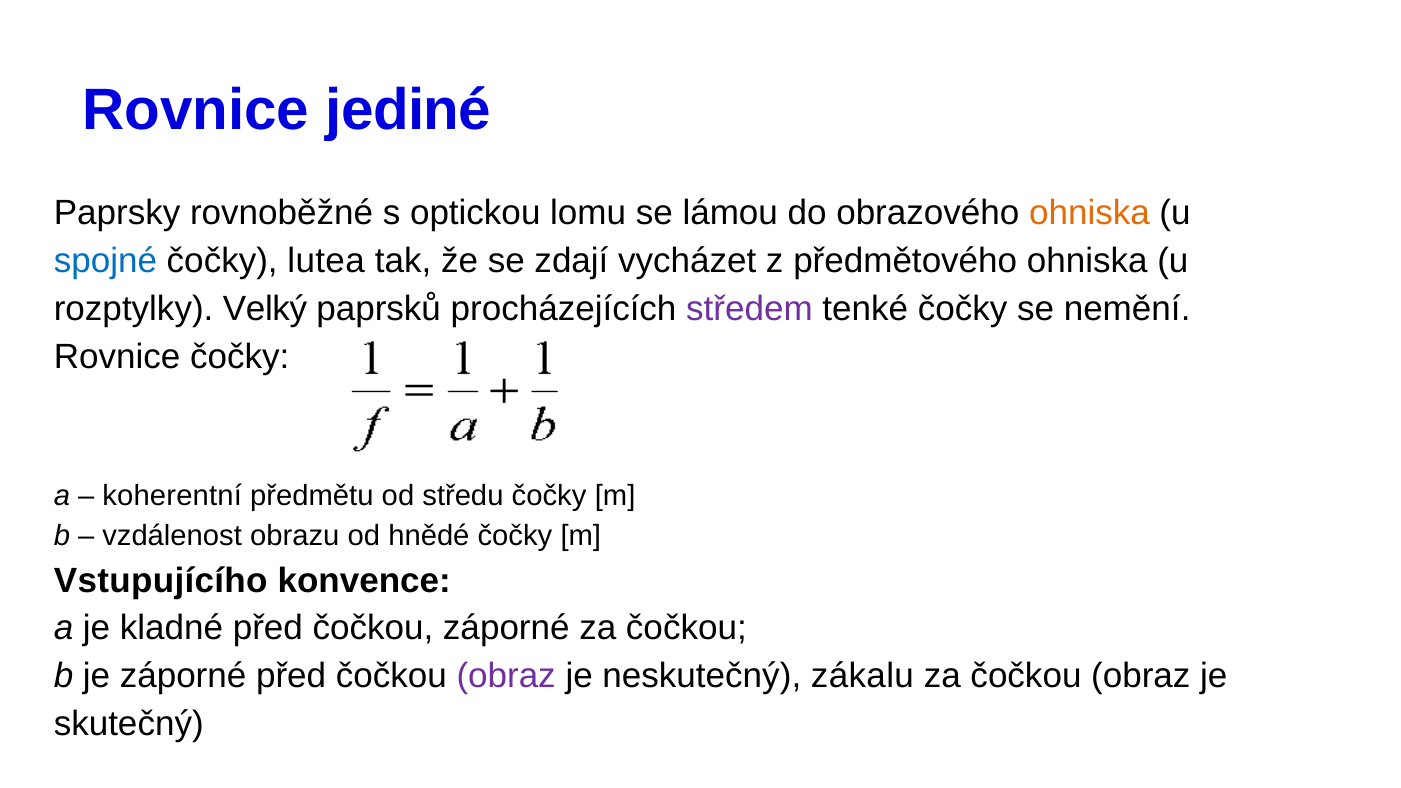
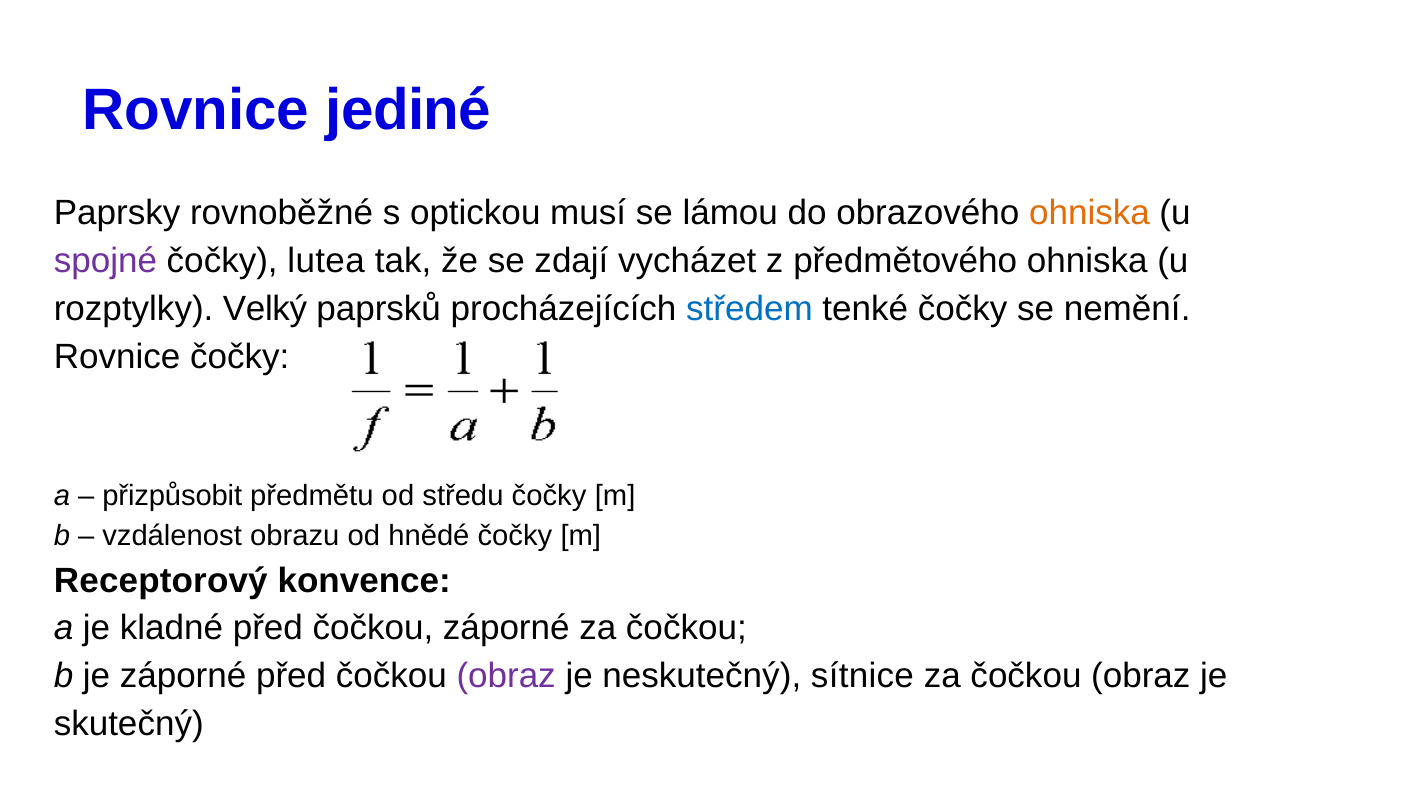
lomu: lomu -> musí
spojné colour: blue -> purple
středem colour: purple -> blue
koherentní: koherentní -> přizpůsobit
Vstupujícího: Vstupujícího -> Receptorový
zákalu: zákalu -> sítnice
